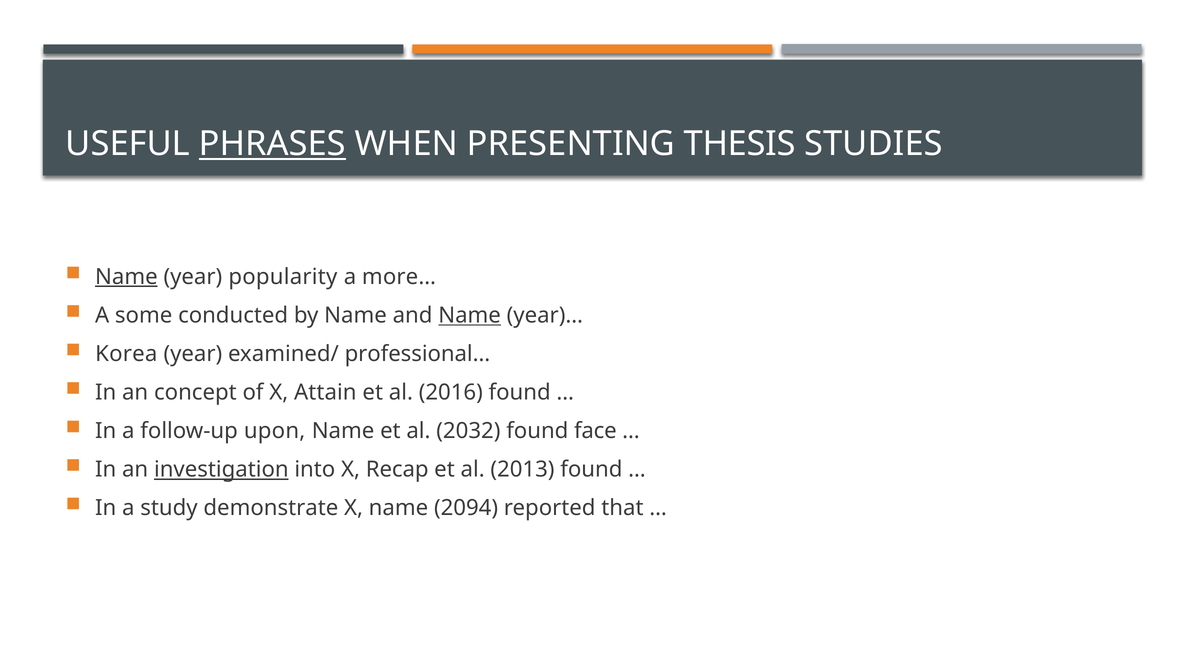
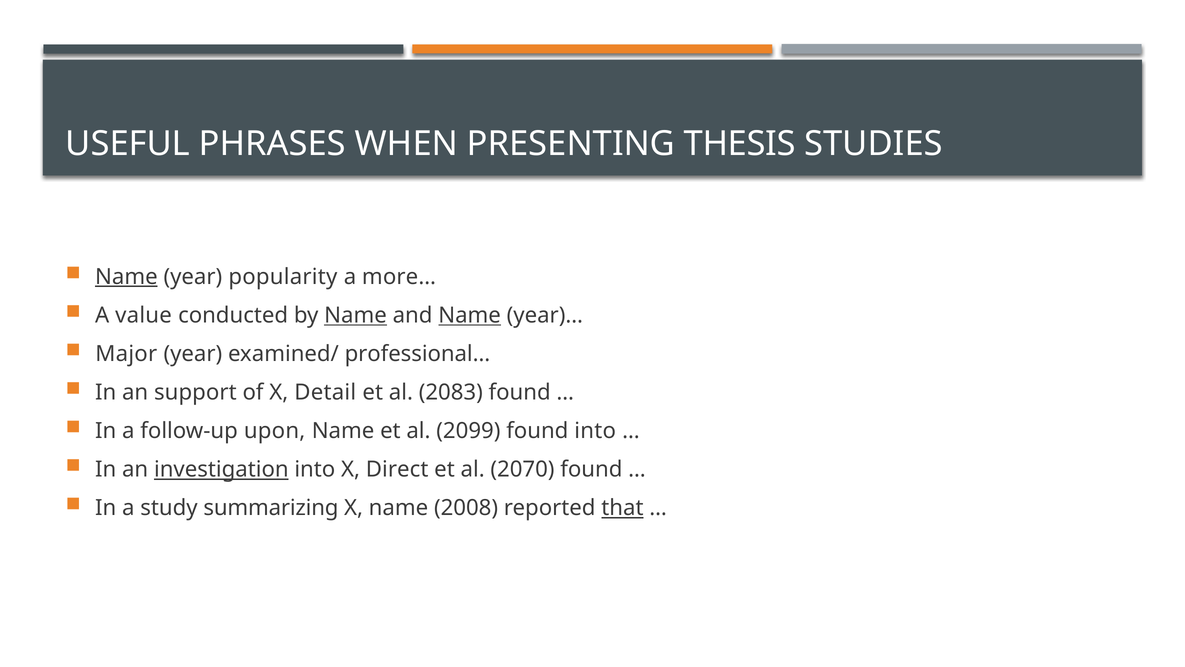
PHRASES underline: present -> none
some: some -> value
Name at (356, 315) underline: none -> present
Korea: Korea -> Major
concept: concept -> support
Attain: Attain -> Detail
2016: 2016 -> 2083
2032: 2032 -> 2099
found face: face -> into
Recap: Recap -> Direct
2013: 2013 -> 2070
demonstrate: demonstrate -> summarizing
2094: 2094 -> 2008
that underline: none -> present
